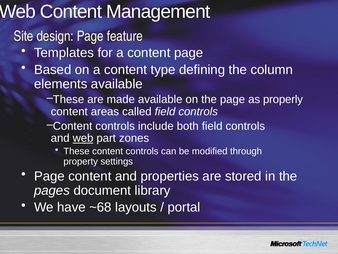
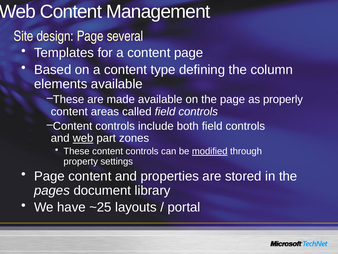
feature: feature -> several
modified underline: none -> present
~68: ~68 -> ~25
